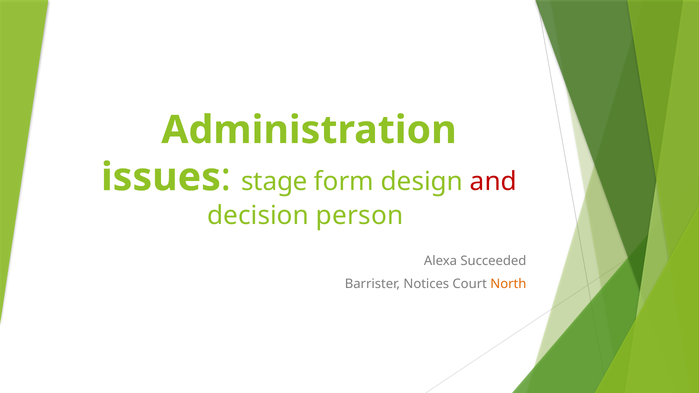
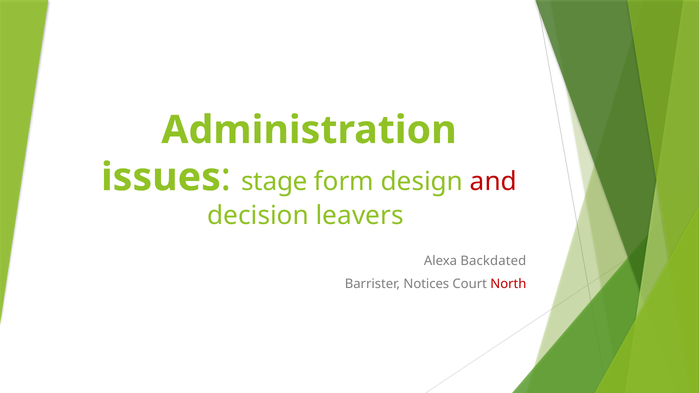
person: person -> leavers
Succeeded: Succeeded -> Backdated
North colour: orange -> red
